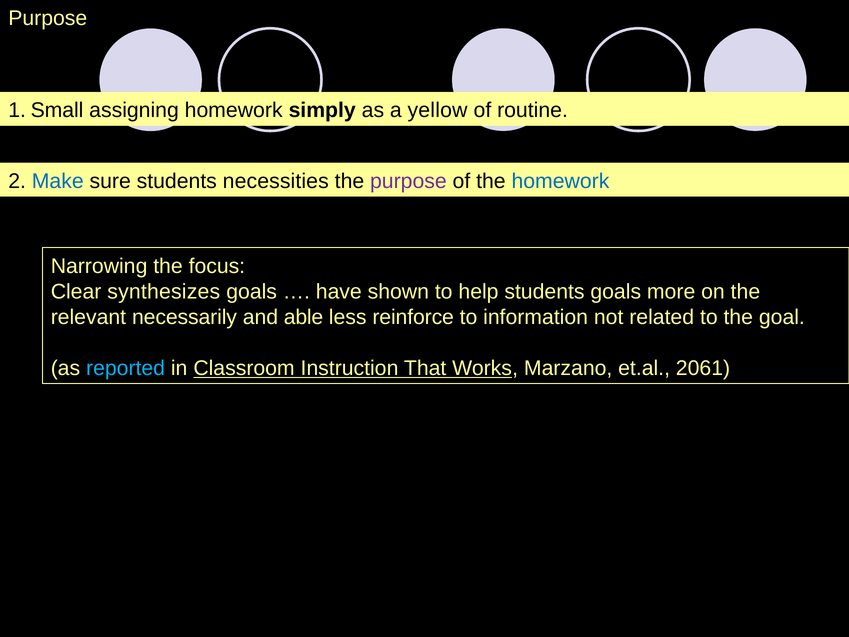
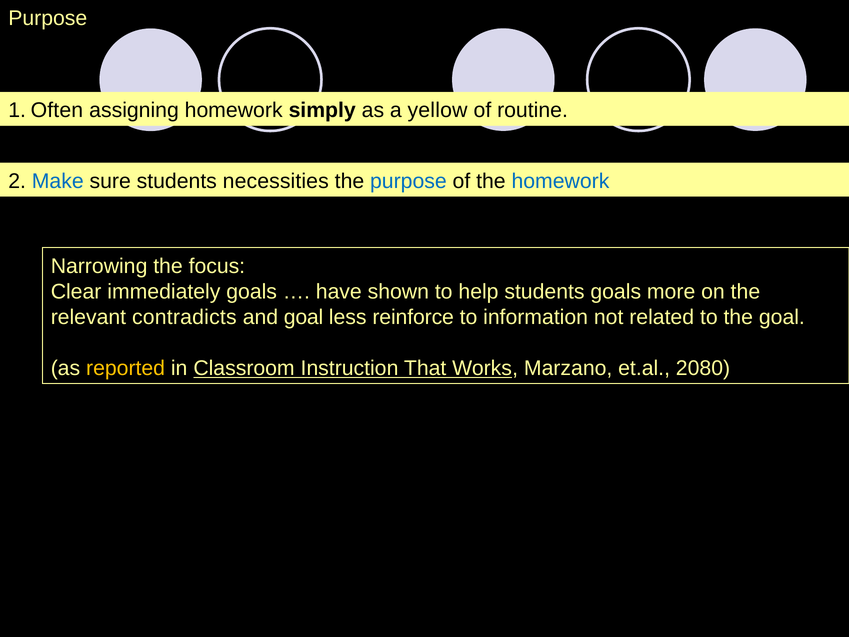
Small: Small -> Often
purpose at (408, 181) colour: purple -> blue
synthesizes: synthesizes -> immediately
necessarily: necessarily -> contradicts
and able: able -> goal
reported colour: light blue -> yellow
2061: 2061 -> 2080
